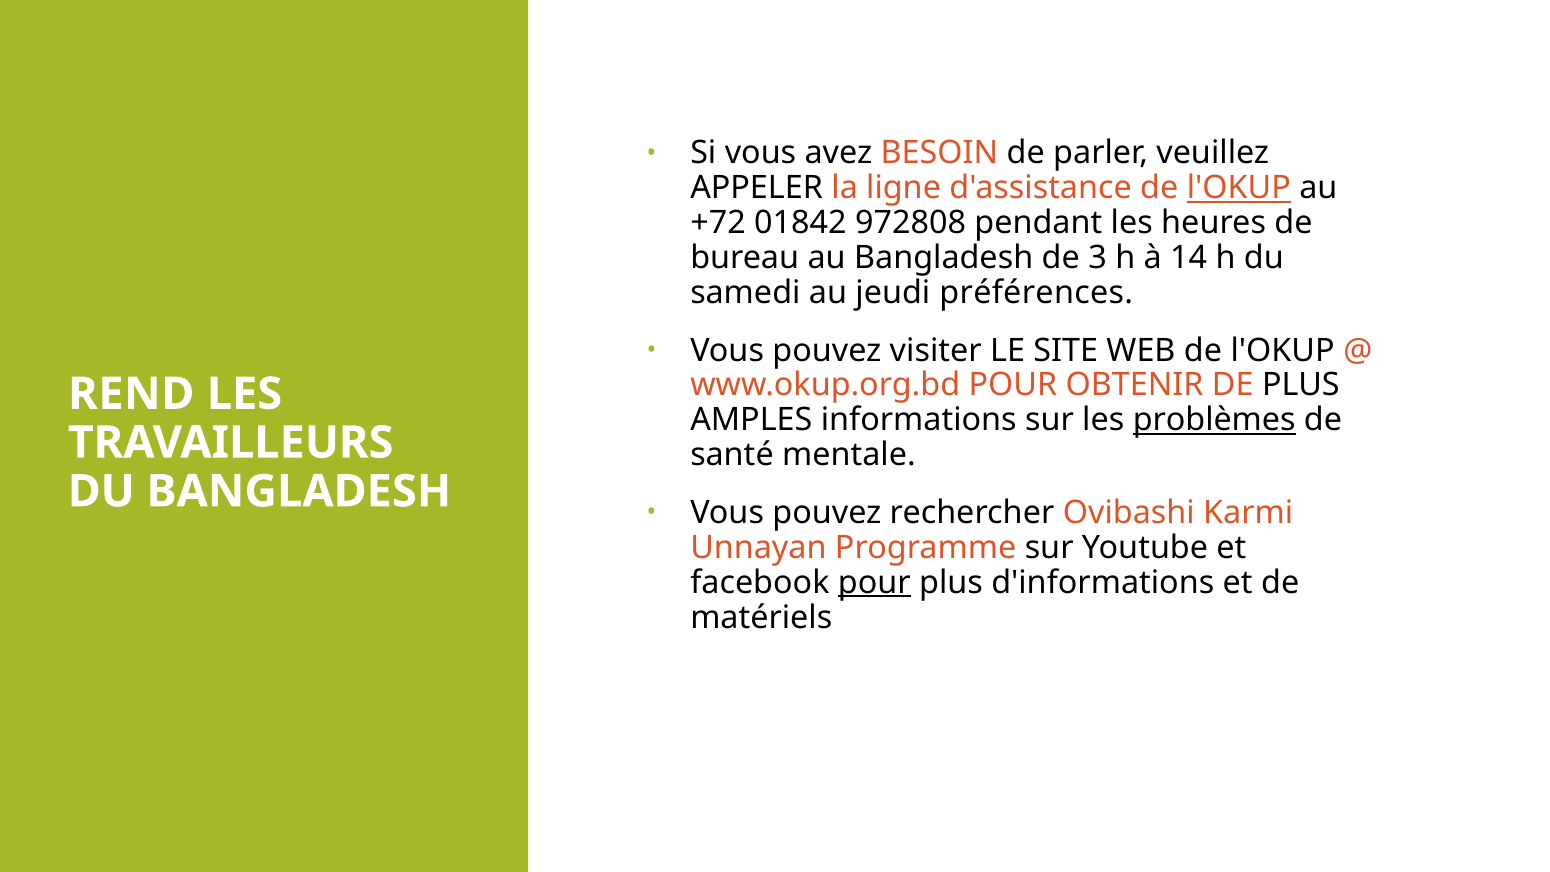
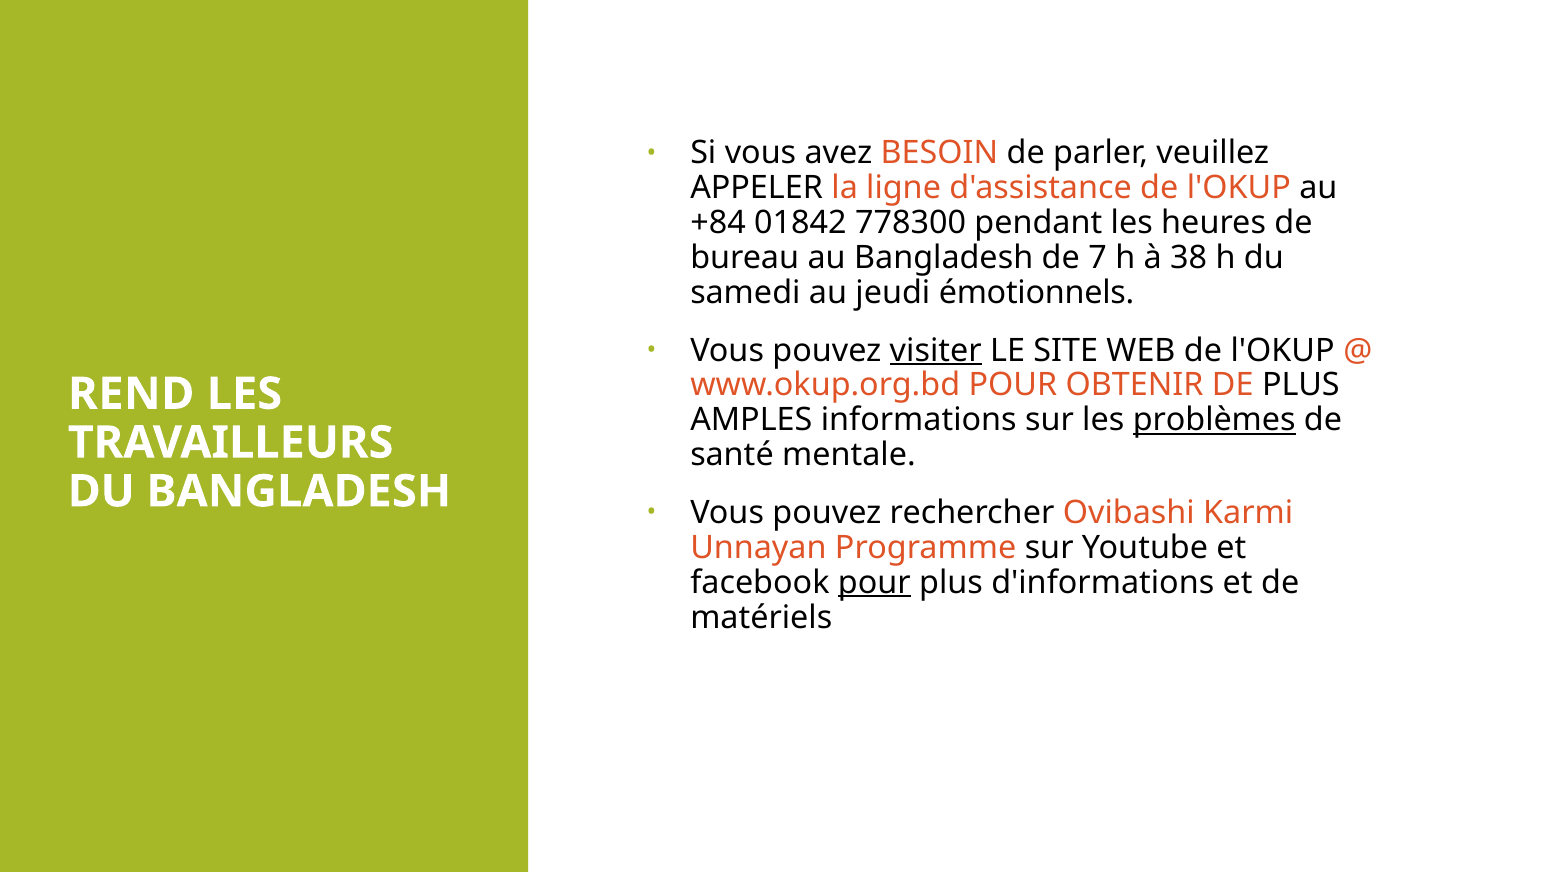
l'OKUP at (1239, 188) underline: present -> none
+72: +72 -> +84
972808: 972808 -> 778300
3: 3 -> 7
14: 14 -> 38
préférences: préférences -> émotionnels
visiter underline: none -> present
